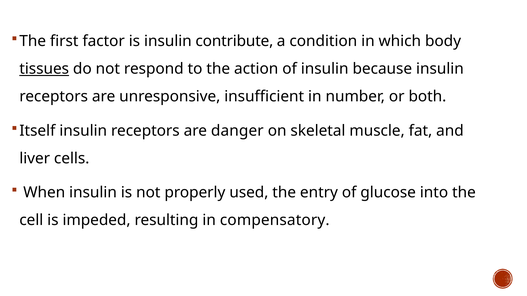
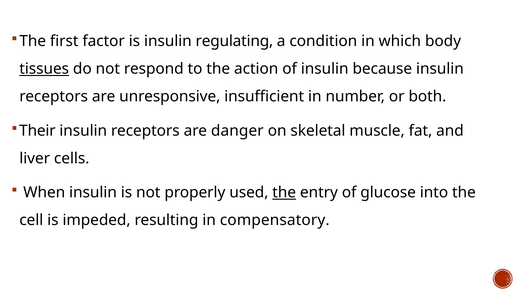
contribute: contribute -> regulating
Itself: Itself -> Their
the at (284, 193) underline: none -> present
